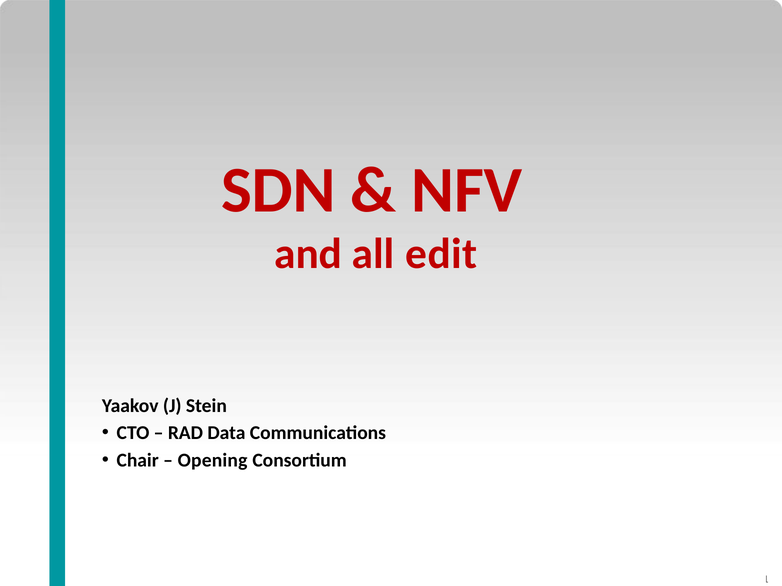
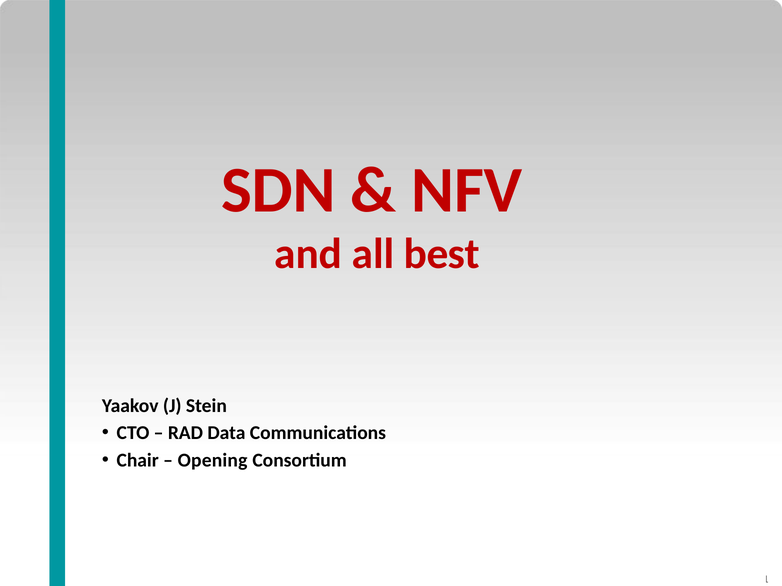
edit: edit -> best
